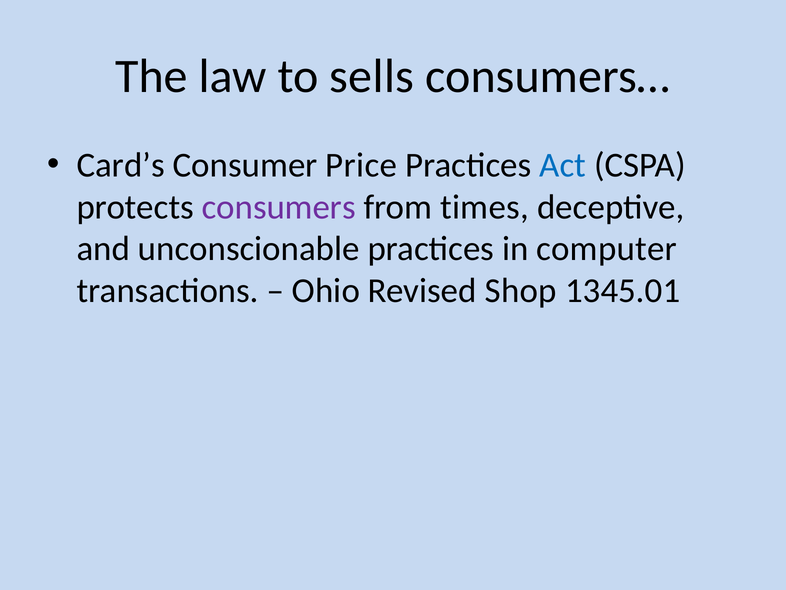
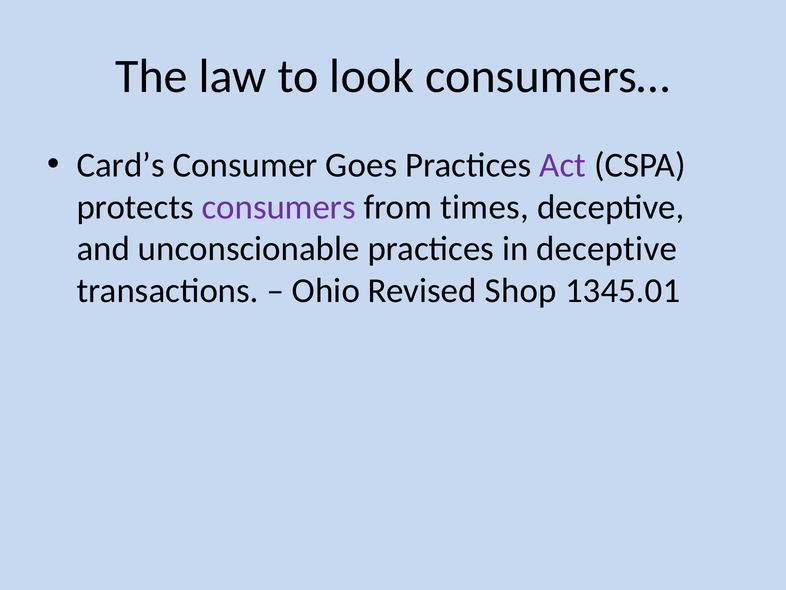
sells: sells -> look
Price: Price -> Goes
Act colour: blue -> purple
in computer: computer -> deceptive
